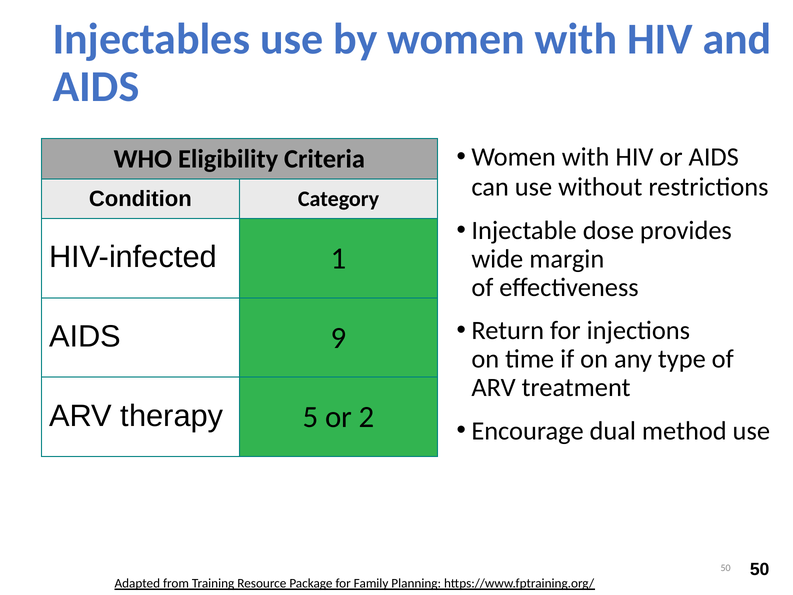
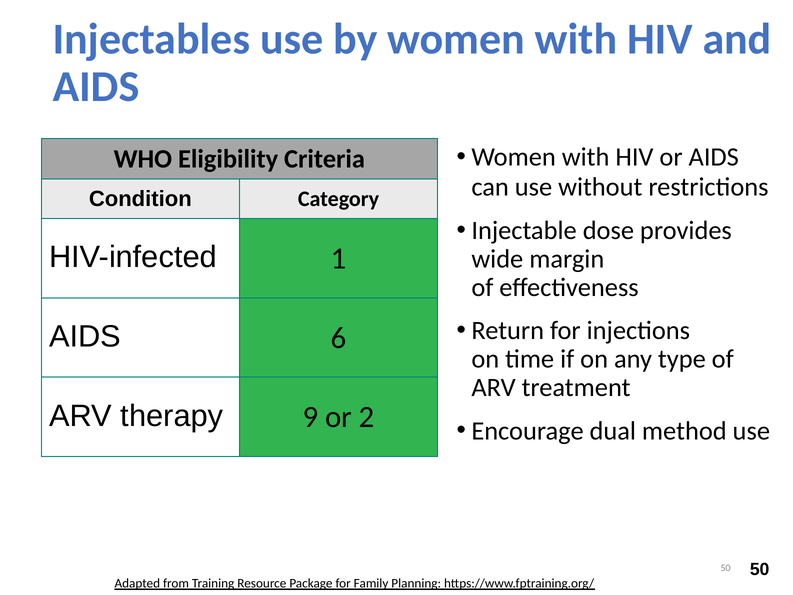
9: 9 -> 6
5: 5 -> 9
